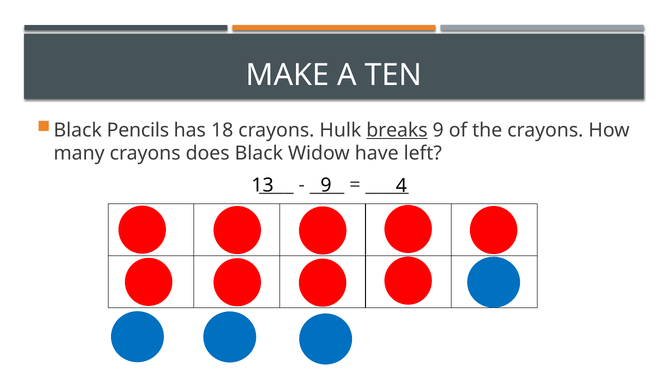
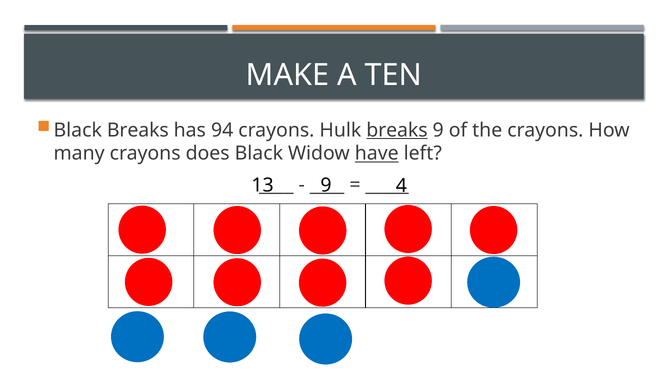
Black Pencils: Pencils -> Breaks
18: 18 -> 94
have underline: none -> present
